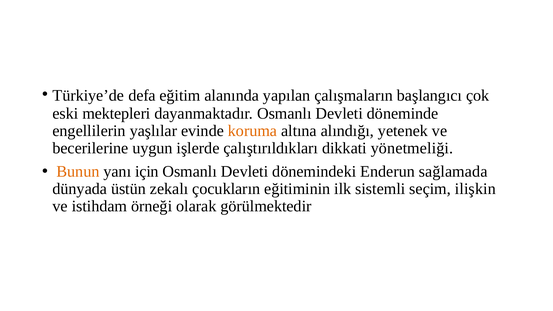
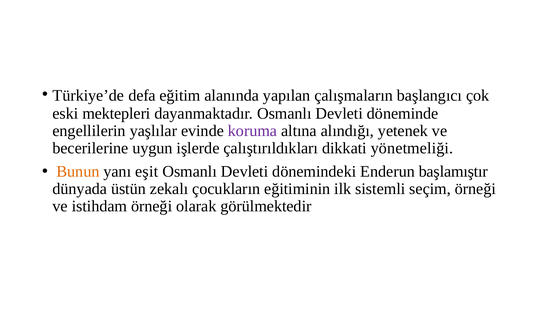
koruma colour: orange -> purple
için: için -> eşit
sağlamada: sağlamada -> başlamıştır
seçim ilişkin: ilişkin -> örneği
